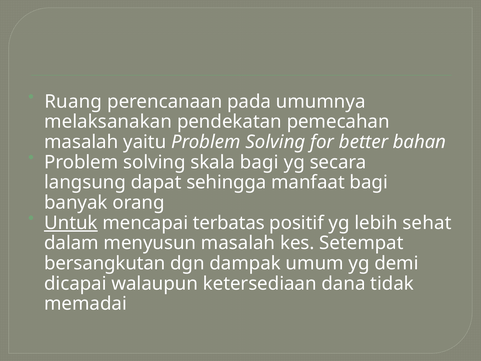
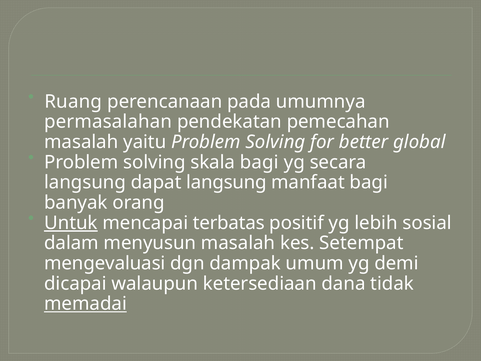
melaksanakan: melaksanakan -> permasalahan
bahan: bahan -> global
dapat sehingga: sehingga -> langsung
sehat: sehat -> sosial
bersangkutan: bersangkutan -> mengevaluasi
memadai underline: none -> present
